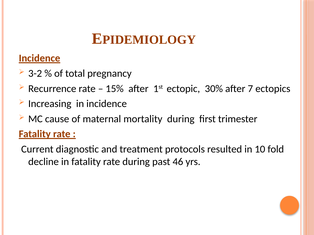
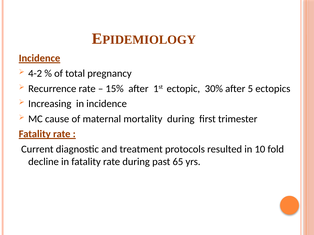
3-2: 3-2 -> 4-2
7: 7 -> 5
46: 46 -> 65
